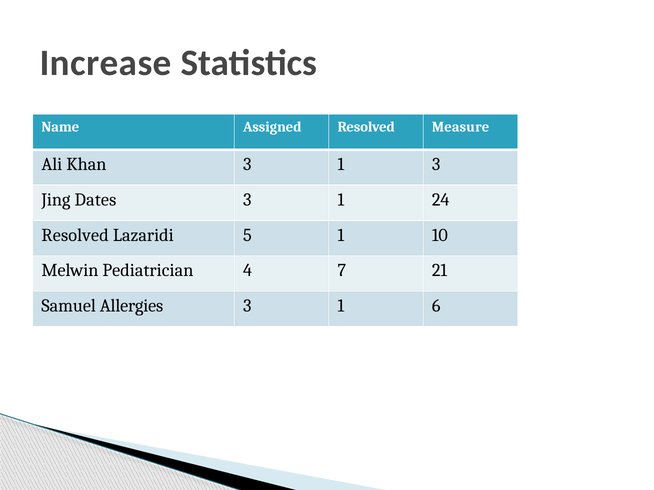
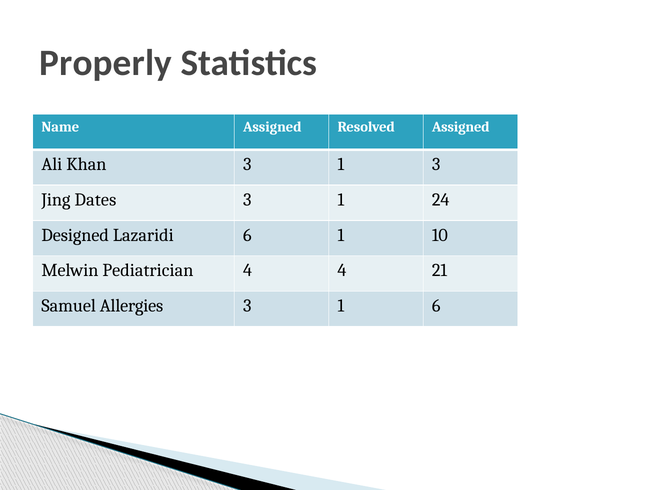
Increase: Increase -> Properly
Resolved Measure: Measure -> Assigned
Resolved at (75, 235): Resolved -> Designed
Lazaridi 5: 5 -> 6
4 7: 7 -> 4
